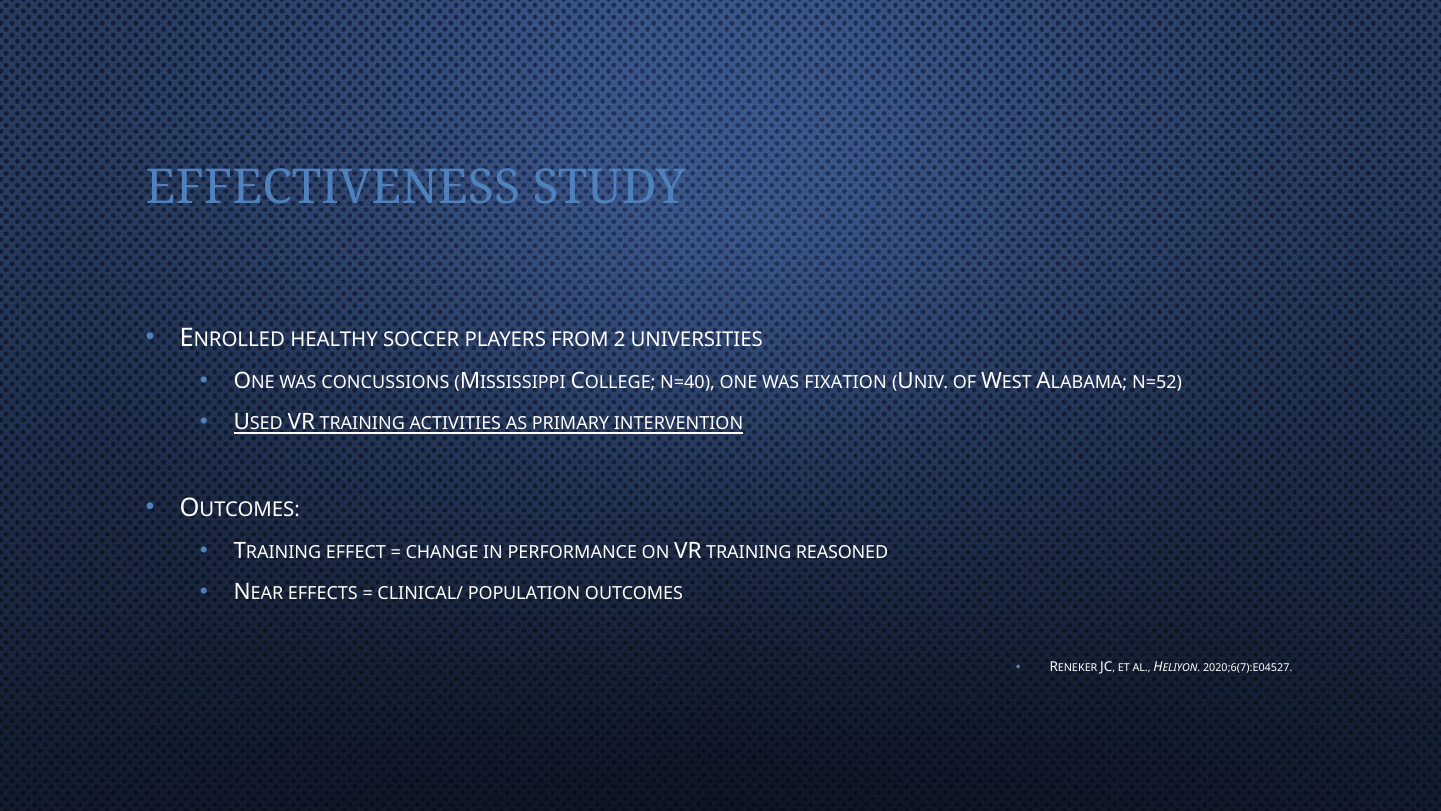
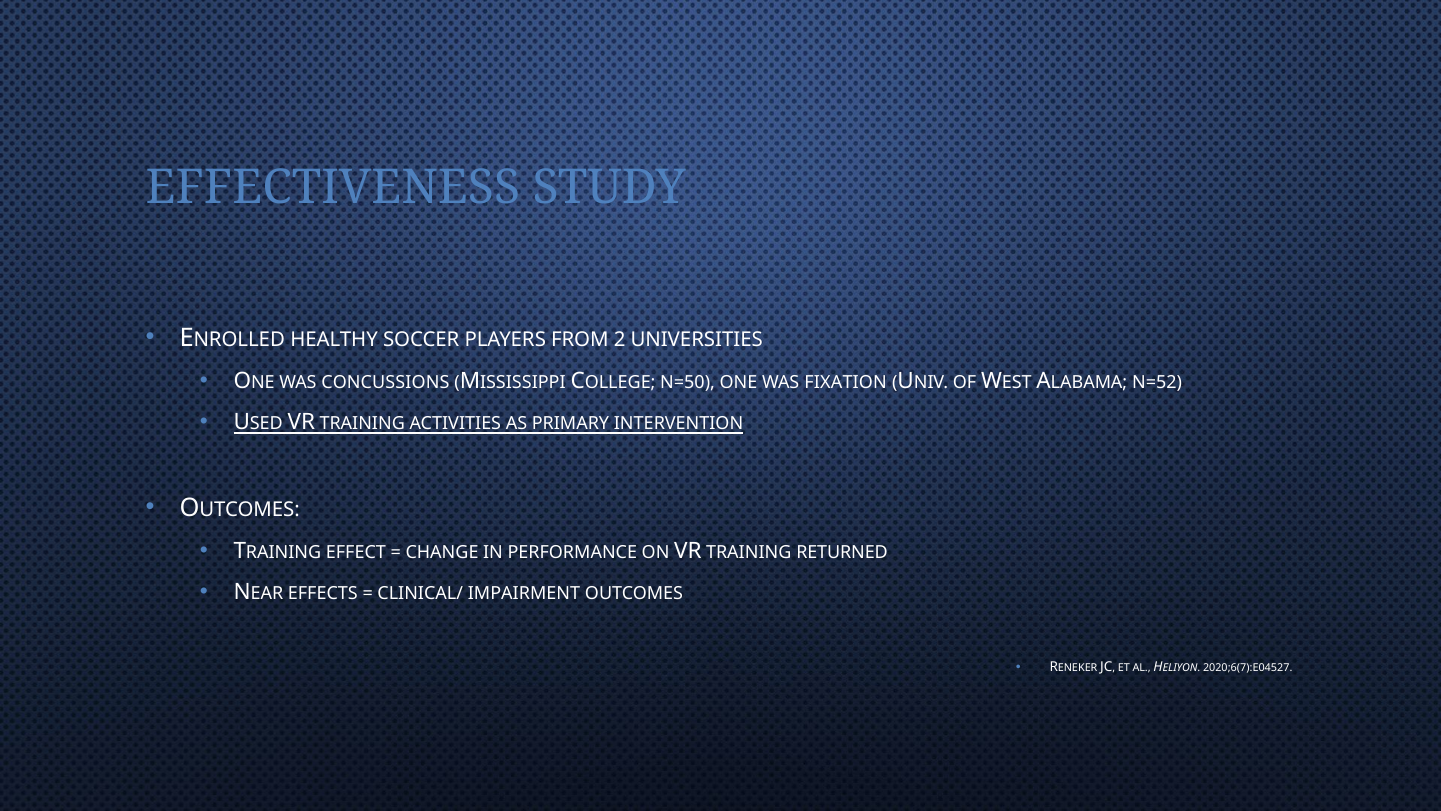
N=40: N=40 -> N=50
REASONED: REASONED -> RETURNED
POPULATION: POPULATION -> IMPAIRMENT
